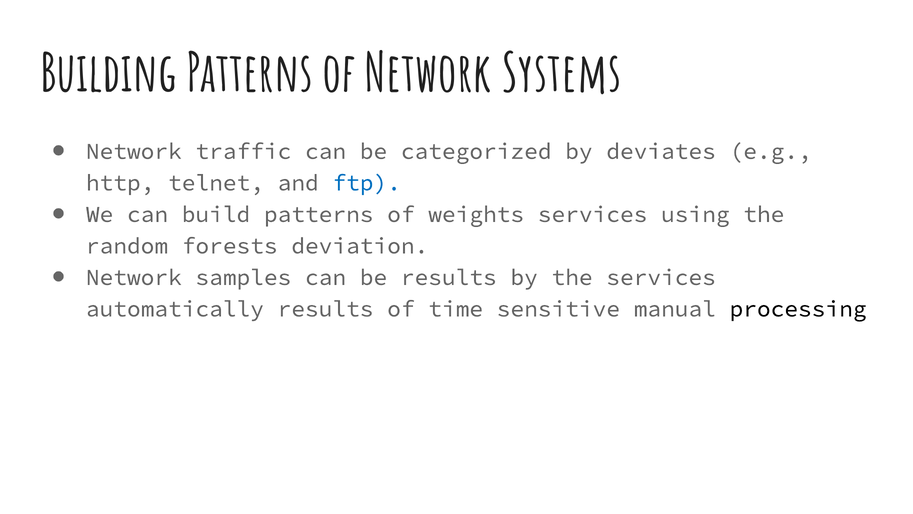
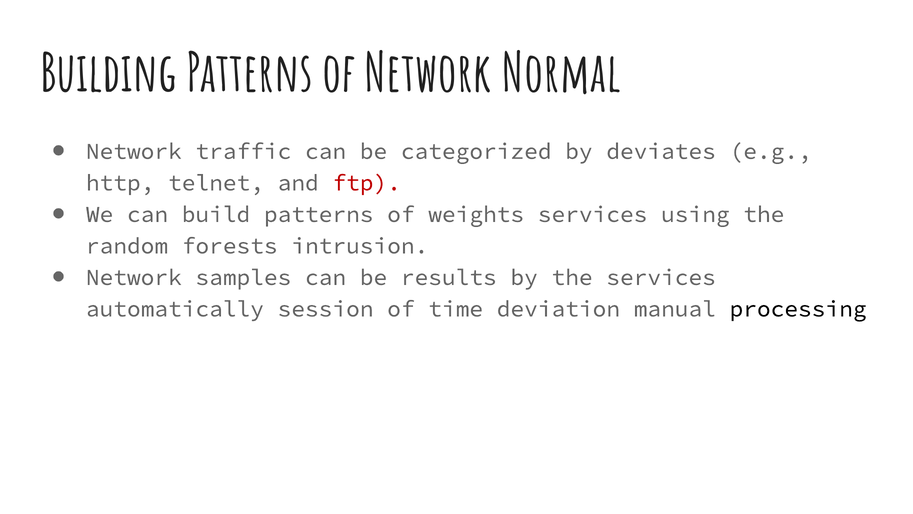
Systems: Systems -> Normal
ftp colour: blue -> red
deviation: deviation -> intrusion
automatically results: results -> session
sensitive: sensitive -> deviation
